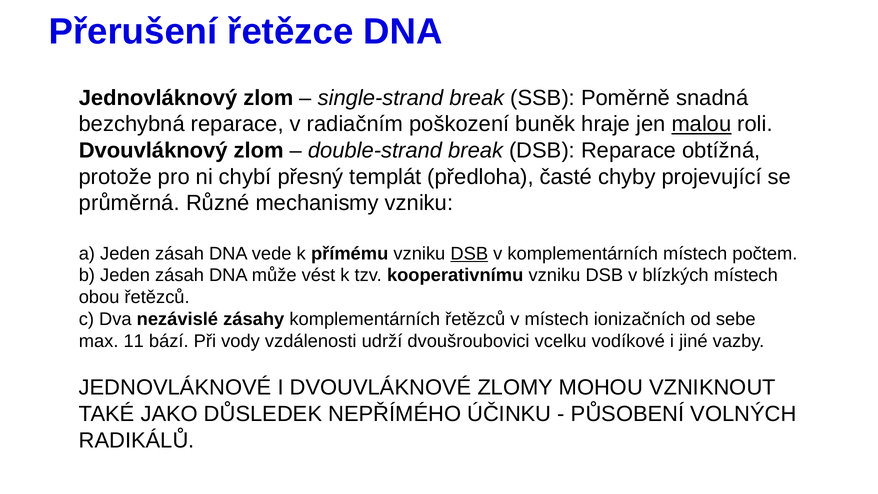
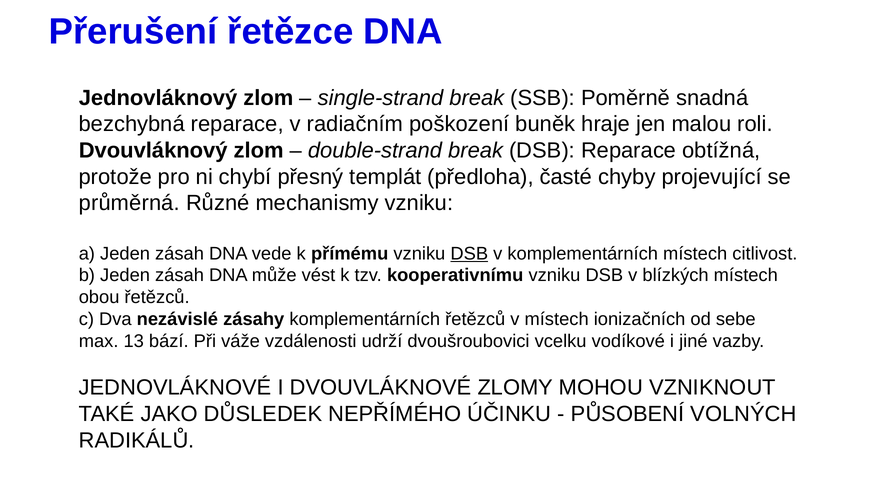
malou underline: present -> none
počtem: počtem -> citlivost
11: 11 -> 13
vody: vody -> váže
